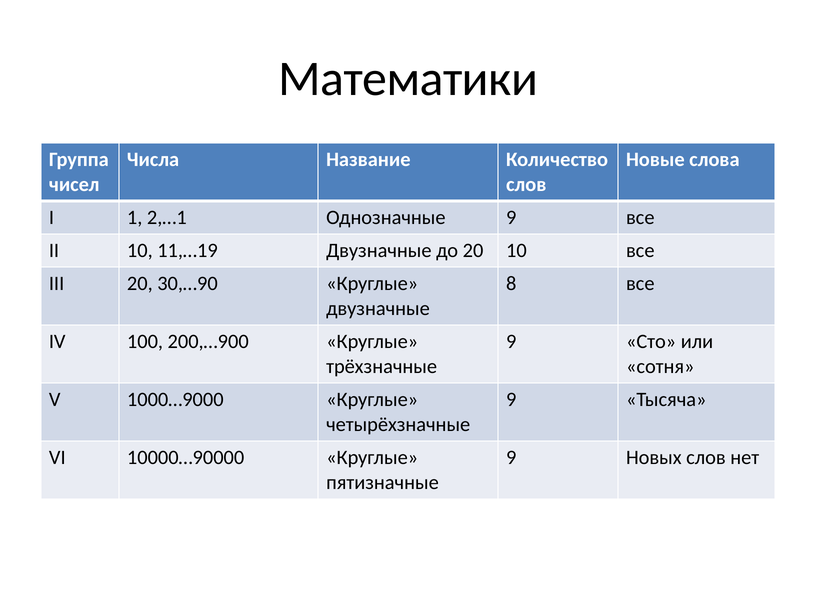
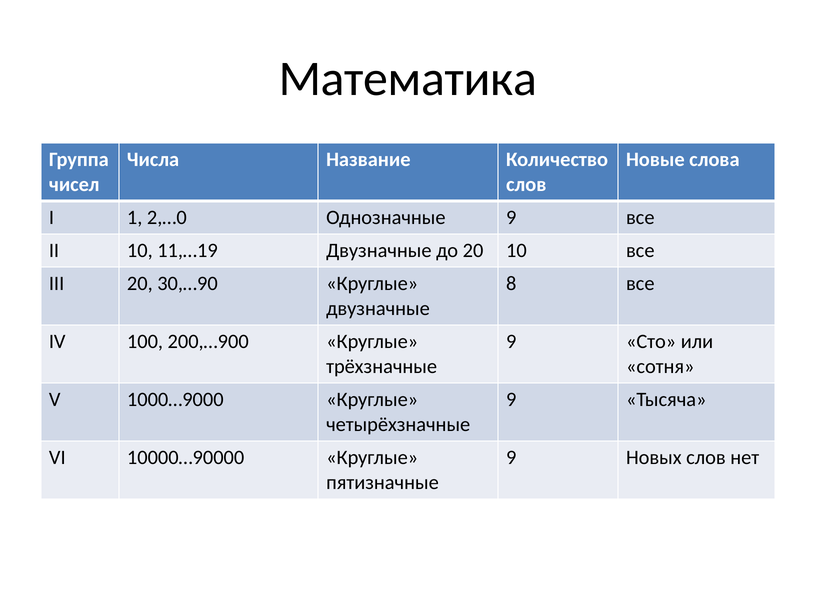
Математики: Математики -> Математика
2,…1: 2,…1 -> 2,…0
